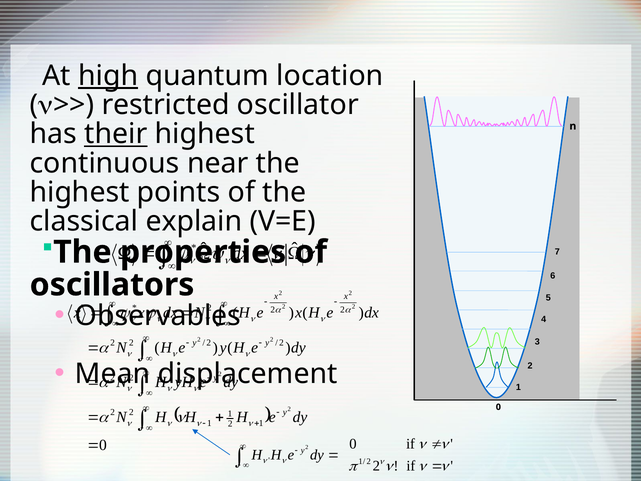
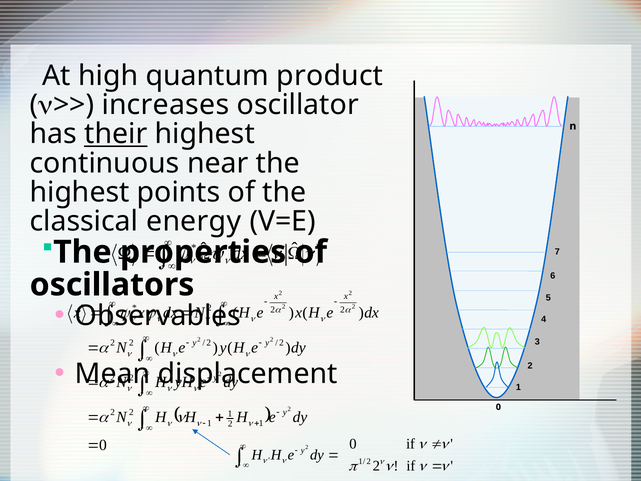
high underline: present -> none
location: location -> product
restricted: restricted -> increases
explain: explain -> energy
